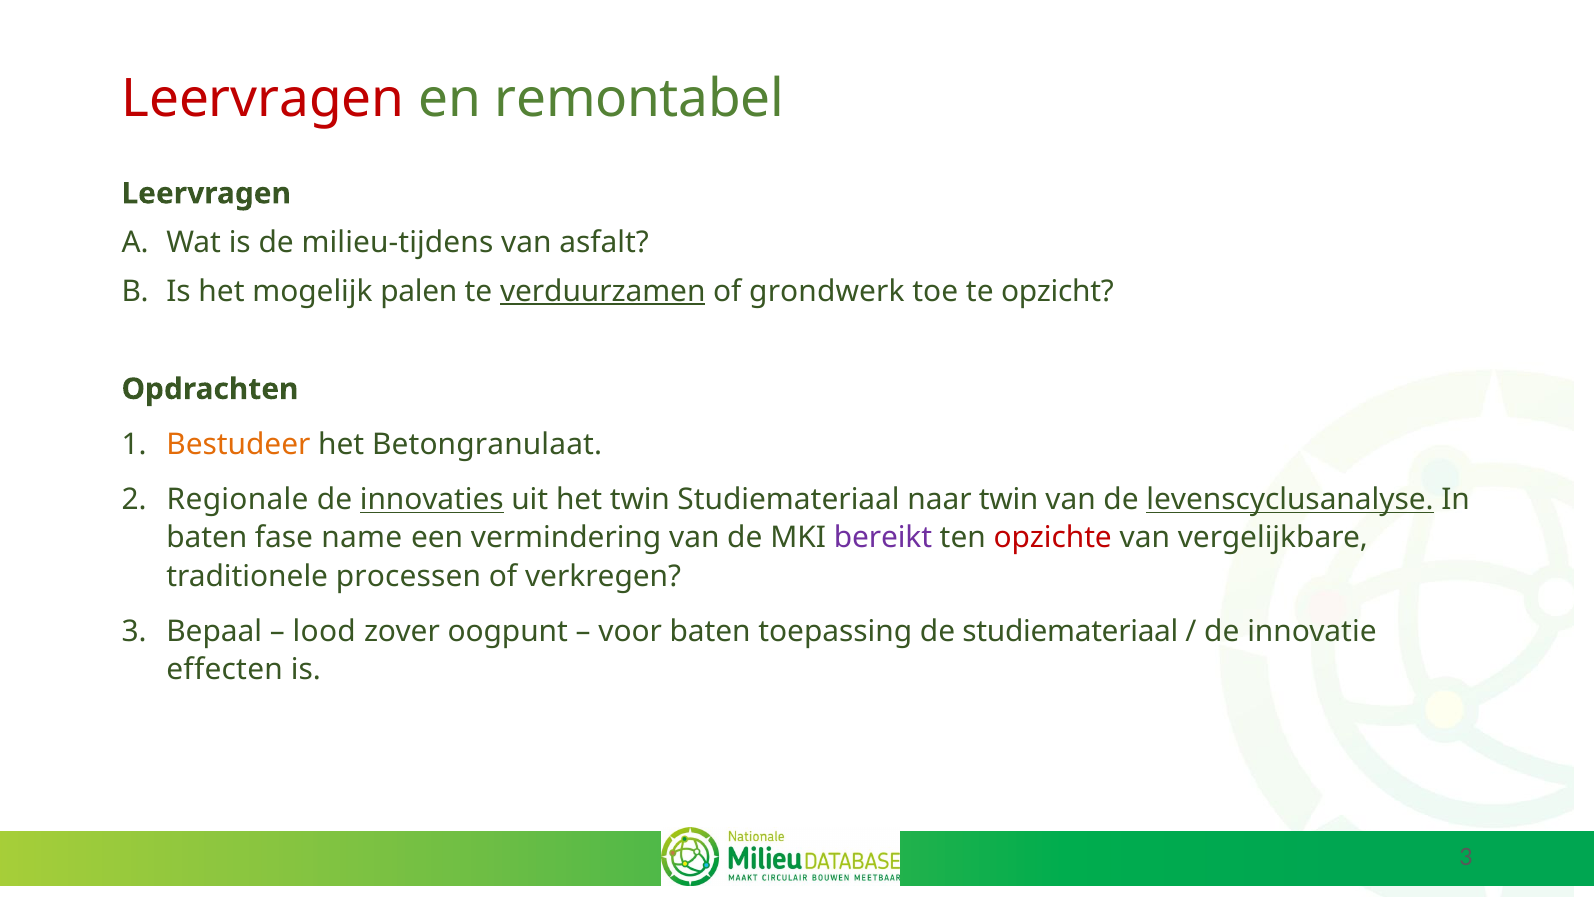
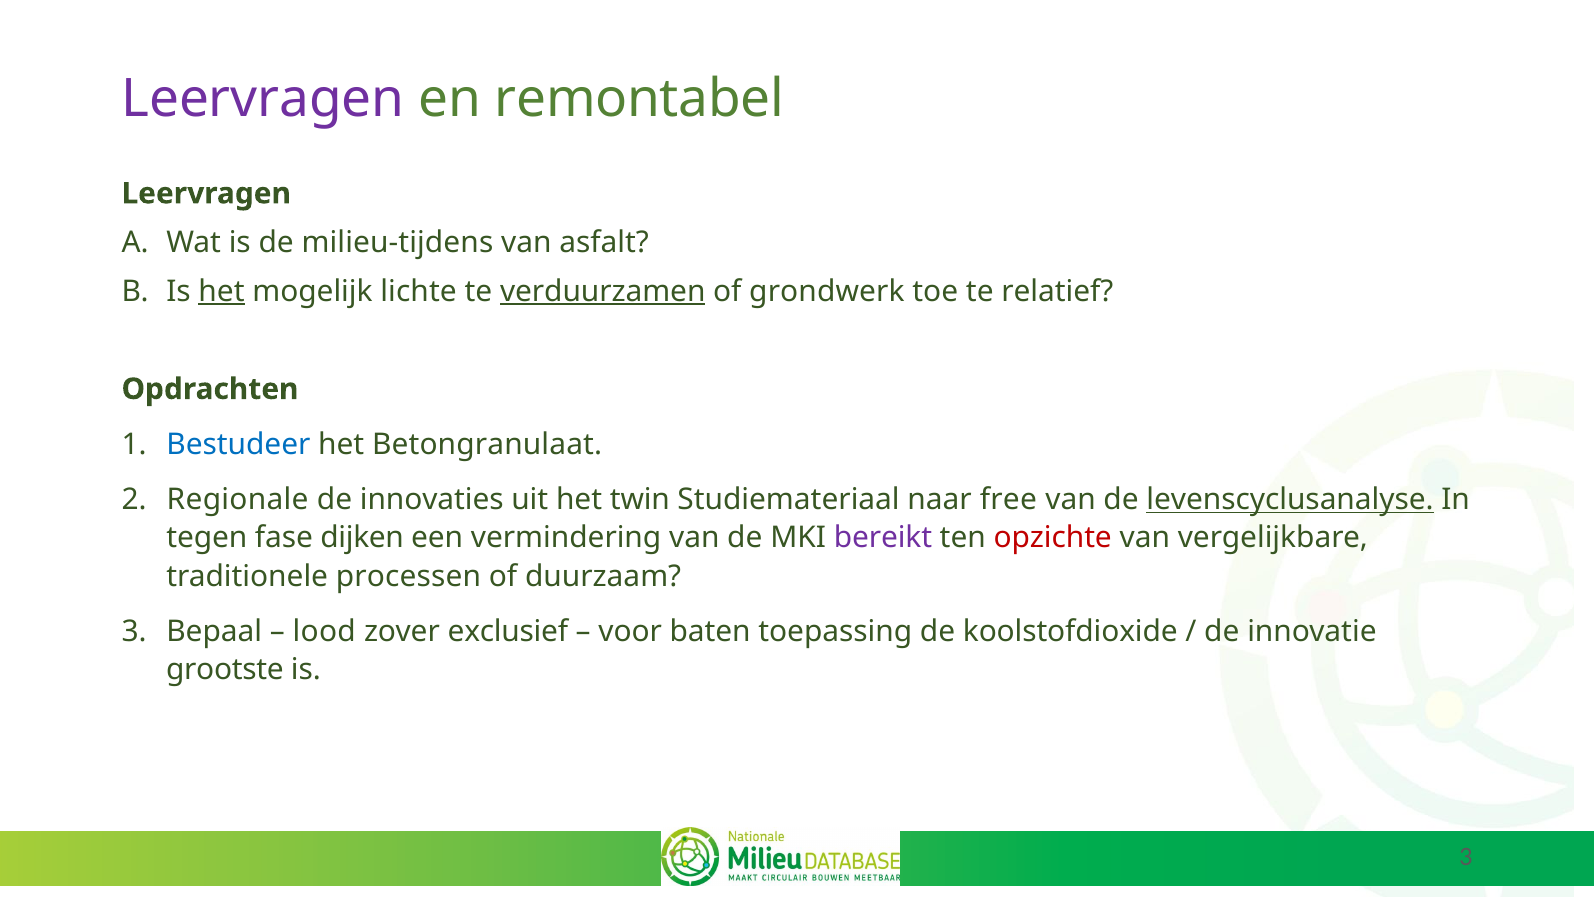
Leervragen at (263, 99) colour: red -> purple
het at (222, 291) underline: none -> present
palen: palen -> lichte
opzicht: opzicht -> relatief
Bestudeer colour: orange -> blue
innovaties underline: present -> none
naar twin: twin -> free
baten at (207, 538): baten -> tegen
name: name -> dijken
verkregen: verkregen -> duurzaam
oogpunt: oogpunt -> exclusief
de studiemateriaal: studiemateriaal -> koolstofdioxide
effecten: effecten -> grootste
